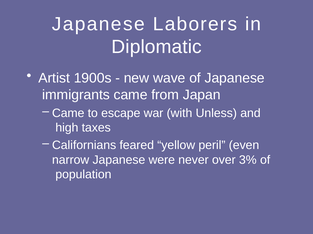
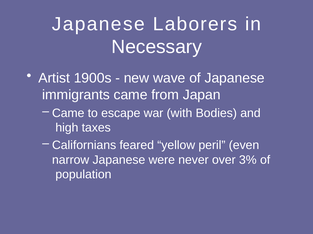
Diplomatic: Diplomatic -> Necessary
Unless: Unless -> Bodies
